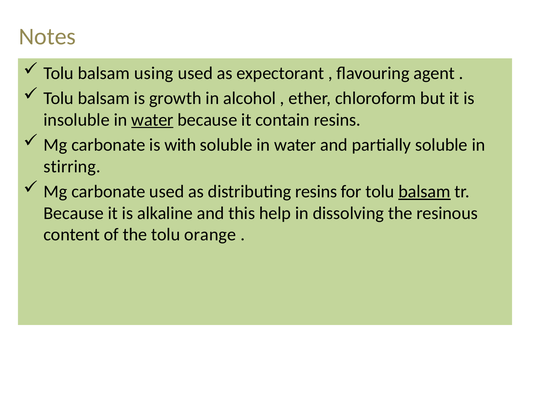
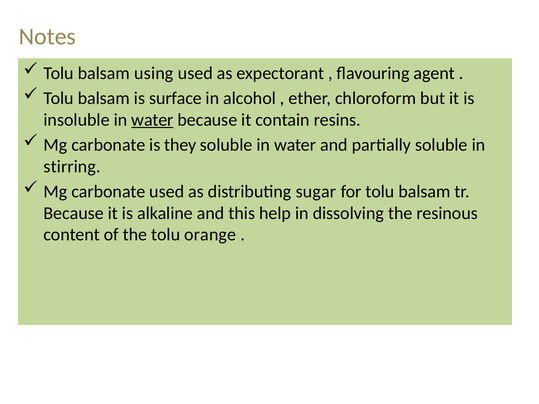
growth: growth -> surface
with: with -> they
distributing resins: resins -> sugar
balsam at (425, 192) underline: present -> none
